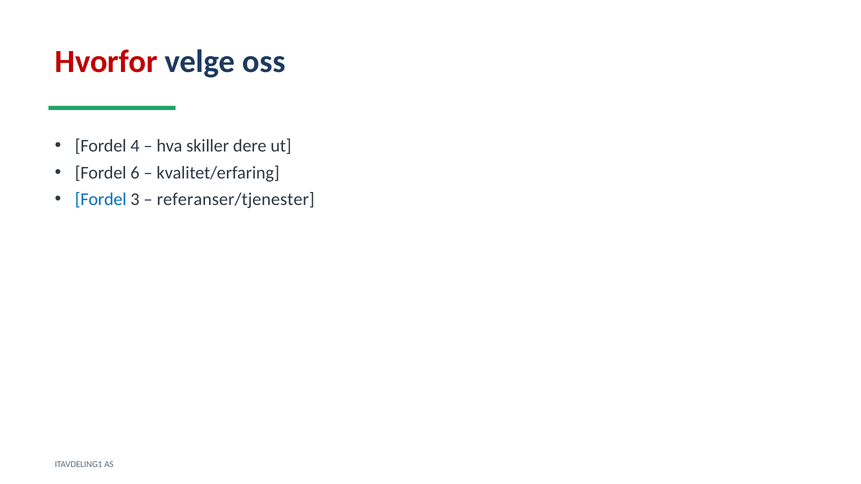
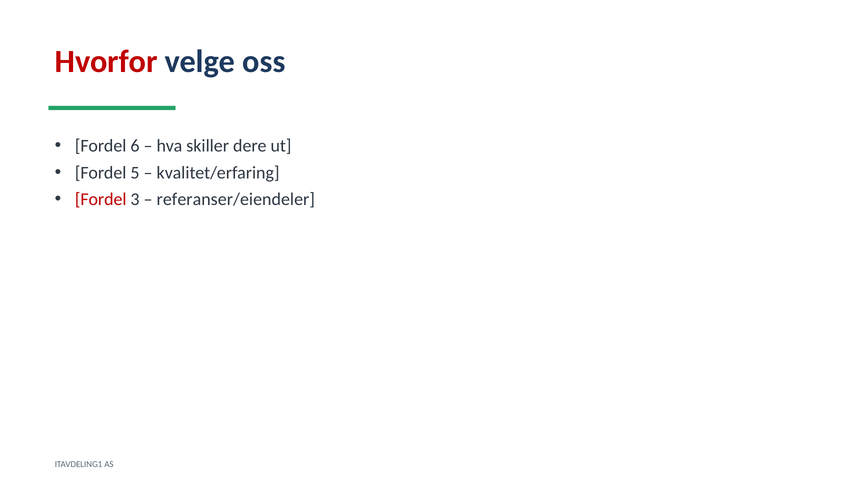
4: 4 -> 6
6: 6 -> 5
Fordel at (101, 200) colour: blue -> red
referanser/tjenester: referanser/tjenester -> referanser/eiendeler
